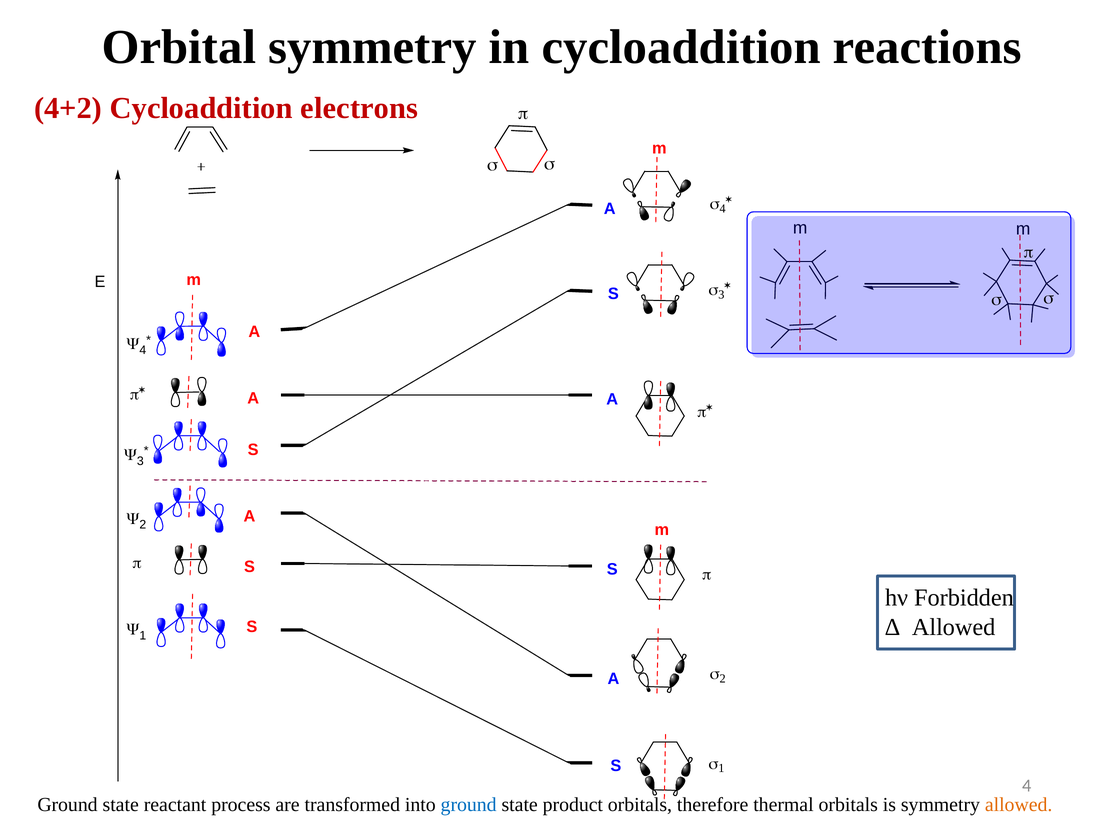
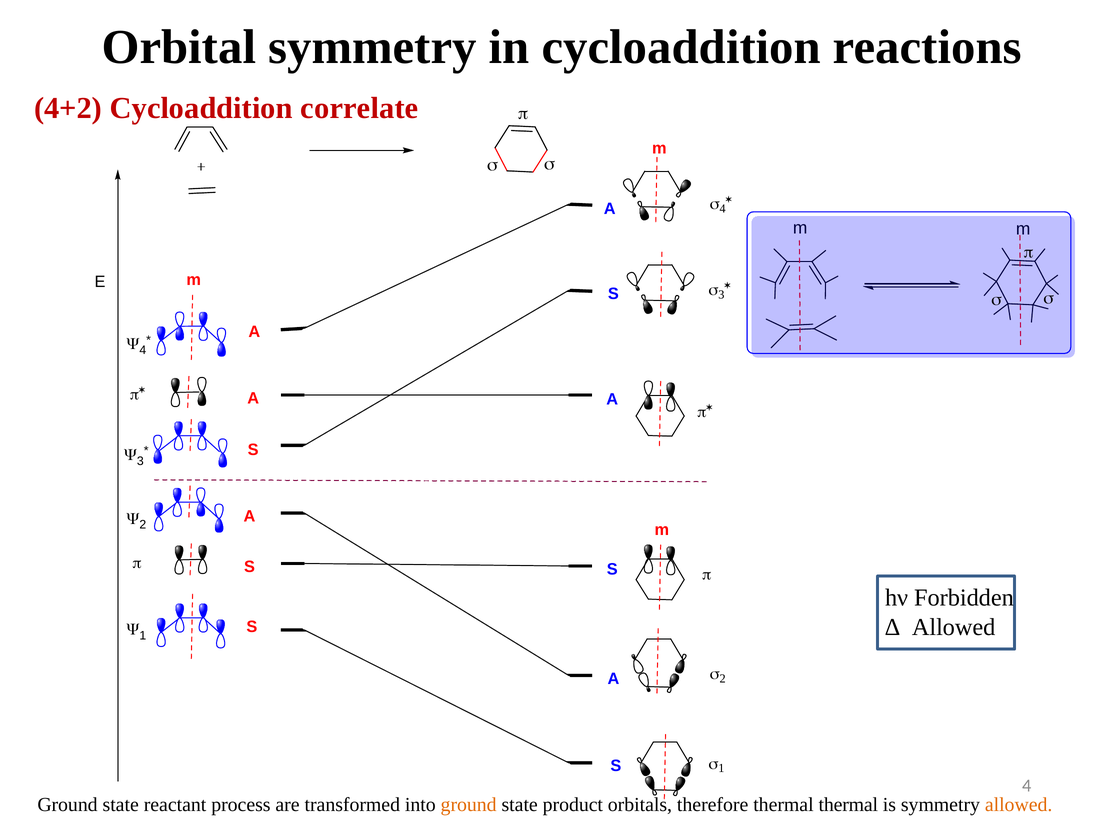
electrons: electrons -> correlate
ground at (469, 805) colour: blue -> orange
thermal orbitals: orbitals -> thermal
